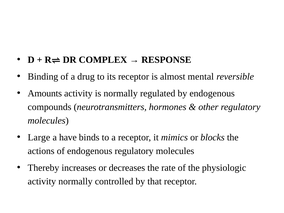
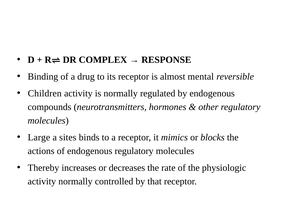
Amounts: Amounts -> Children
have: have -> sites
